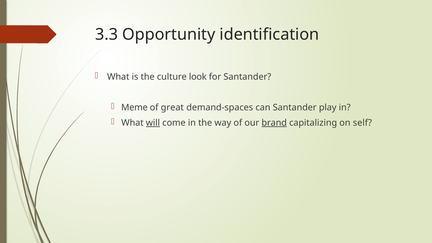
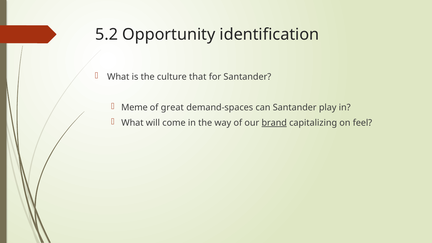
3.3: 3.3 -> 5.2
look: look -> that
will underline: present -> none
self: self -> feel
